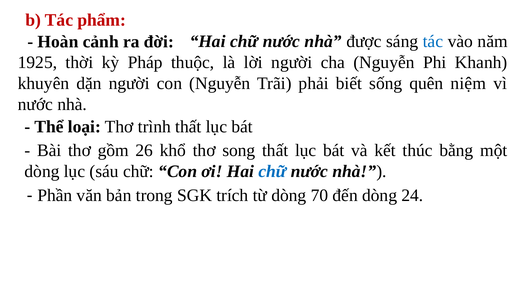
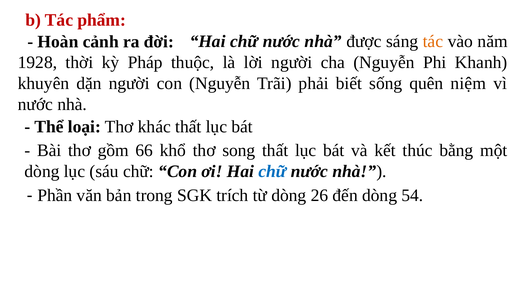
tác at (433, 42) colour: blue -> orange
1925: 1925 -> 1928
trình: trình -> khác
26: 26 -> 66
70: 70 -> 26
24: 24 -> 54
